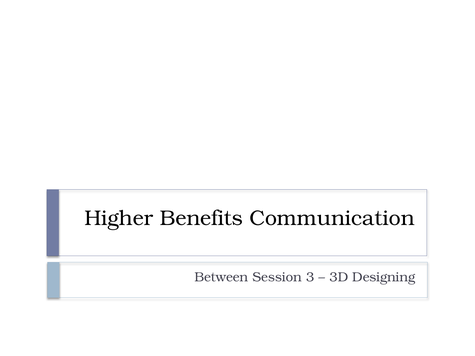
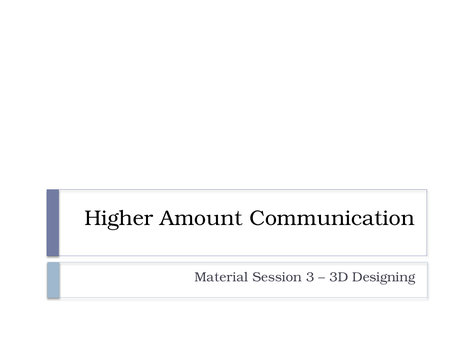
Benefits: Benefits -> Amount
Between: Between -> Material
